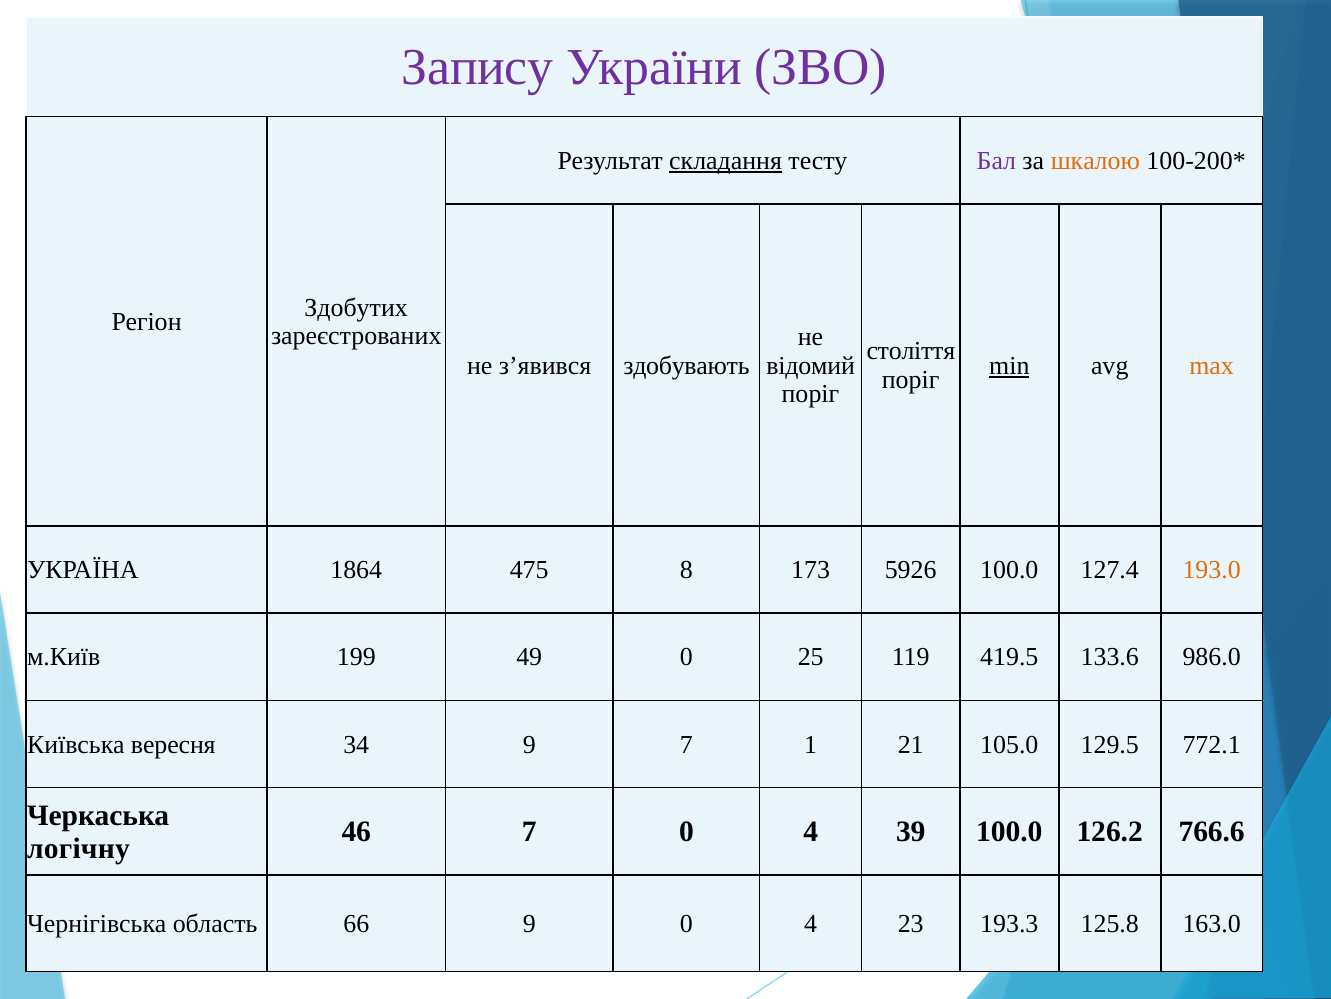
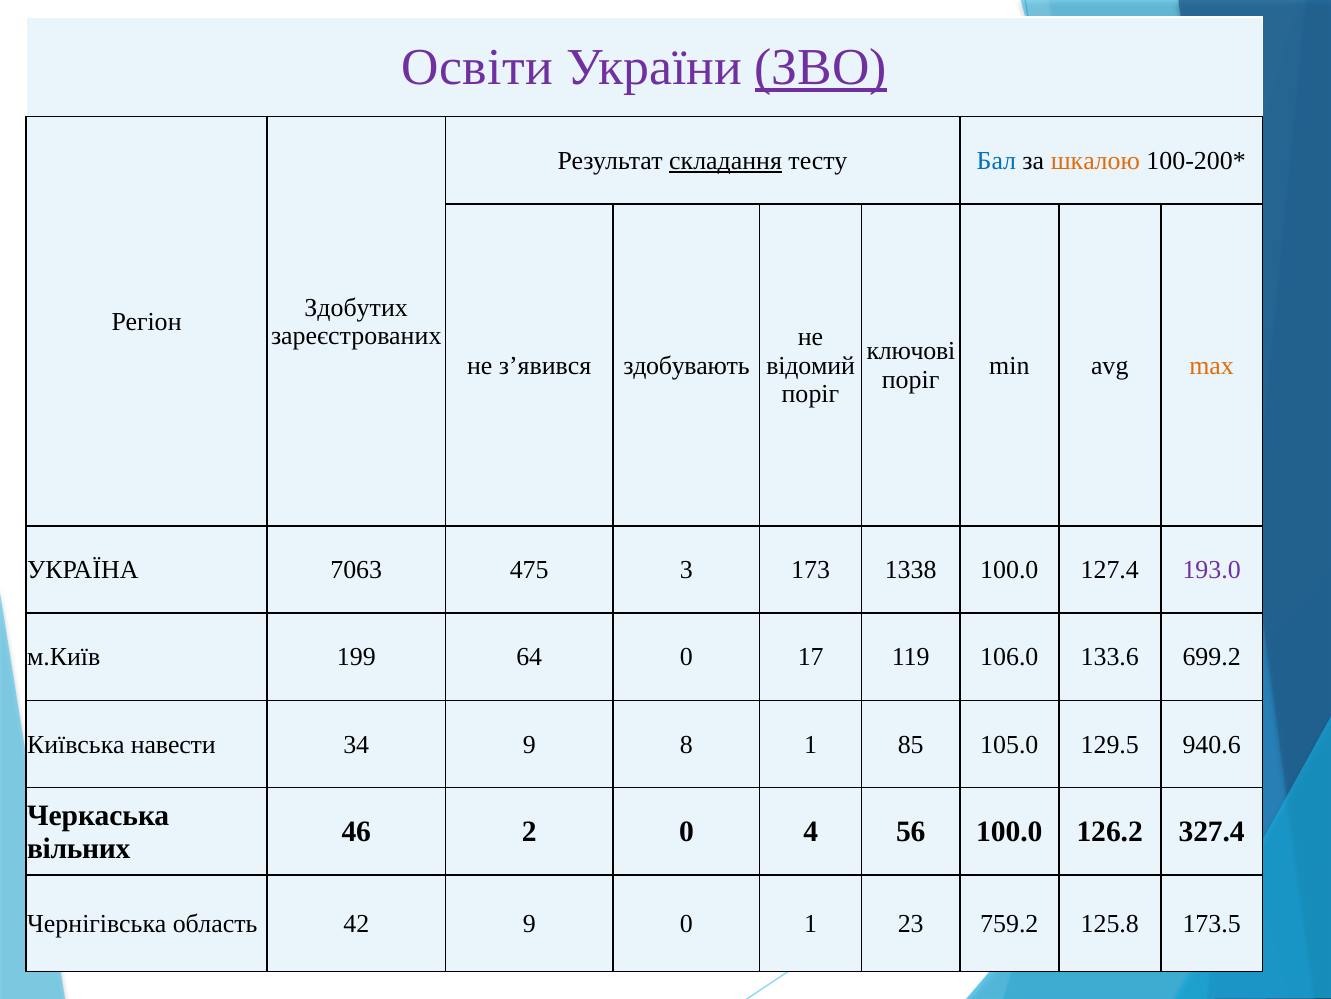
Запису: Запису -> Освіти
ЗВО underline: none -> present
Бал colour: purple -> blue
століття: століття -> ключові
min underline: present -> none
1864: 1864 -> 7063
8: 8 -> 3
5926: 5926 -> 1338
193.0 colour: orange -> purple
49: 49 -> 64
25: 25 -> 17
419.5: 419.5 -> 106.0
986.0: 986.0 -> 699.2
вересня: вересня -> навести
9 7: 7 -> 8
21: 21 -> 85
772.1: 772.1 -> 940.6
46 7: 7 -> 2
39: 39 -> 56
766.6: 766.6 -> 327.4
логічну: логічну -> вільних
66: 66 -> 42
9 0 4: 4 -> 1
193.3: 193.3 -> 759.2
163.0: 163.0 -> 173.5
